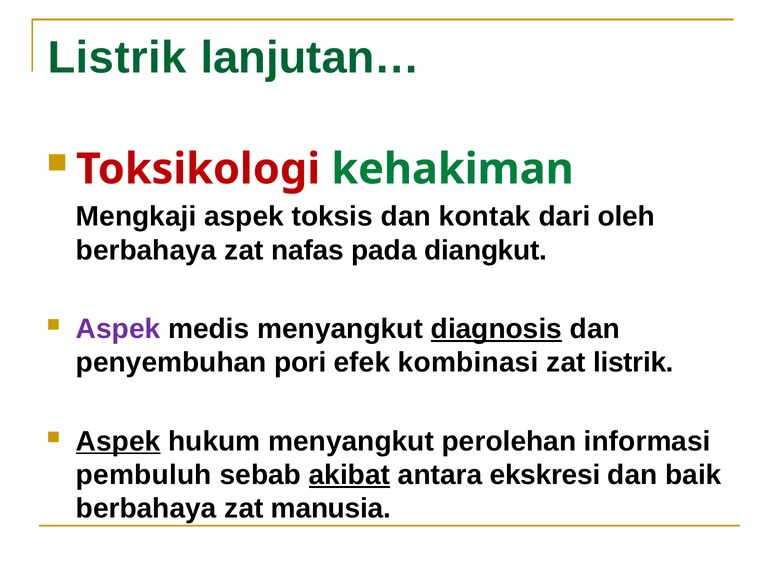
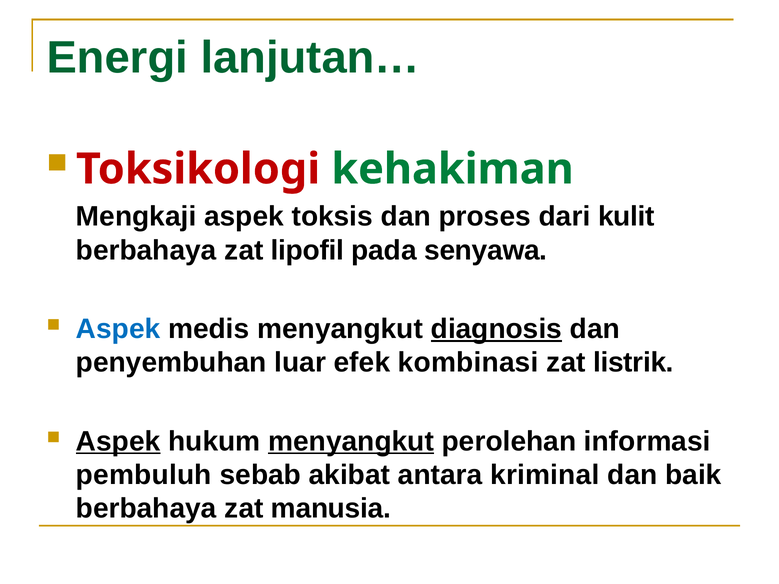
Listrik at (117, 58): Listrik -> Energi
kontak: kontak -> proses
oleh: oleh -> kulit
nafas: nafas -> lipofil
diangkut: diangkut -> senyawa
Aspek at (118, 329) colour: purple -> blue
pori: pori -> luar
menyangkut at (351, 441) underline: none -> present
akibat underline: present -> none
ekskresi: ekskresi -> kriminal
